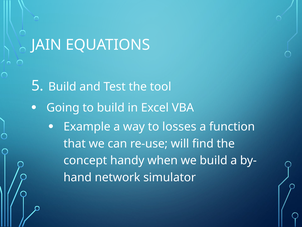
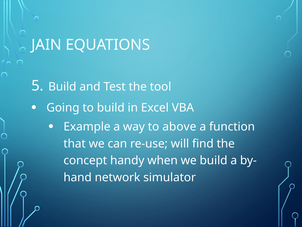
losses: losses -> above
